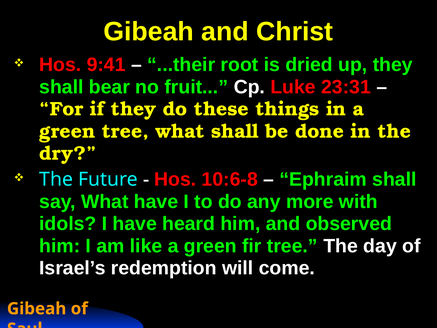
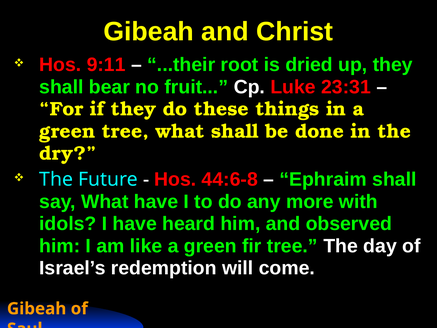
9:41: 9:41 -> 9:11
10:6-8: 10:6-8 -> 44:6-8
